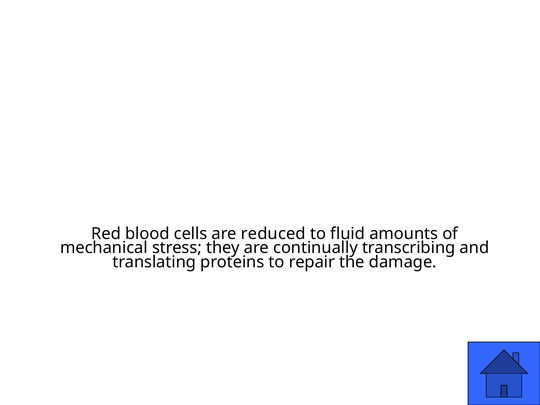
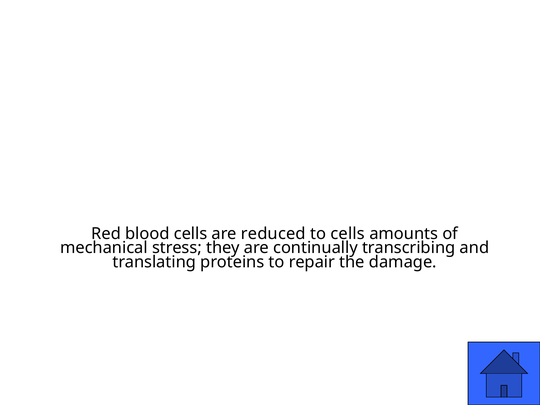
to fluid: fluid -> cells
